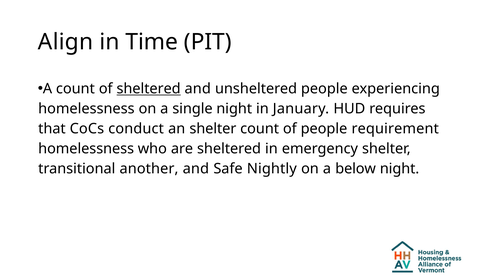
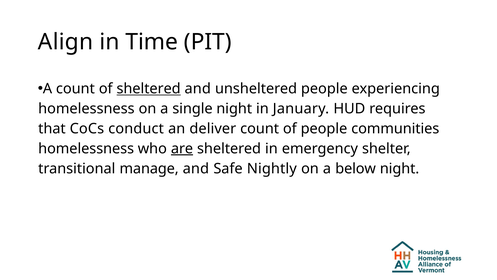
an shelter: shelter -> deliver
requirement: requirement -> communities
are underline: none -> present
another: another -> manage
